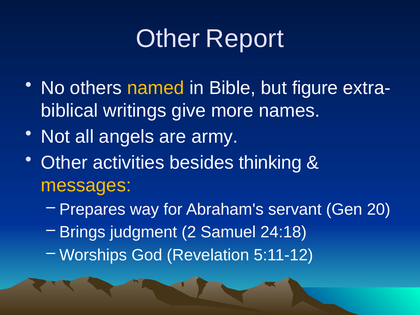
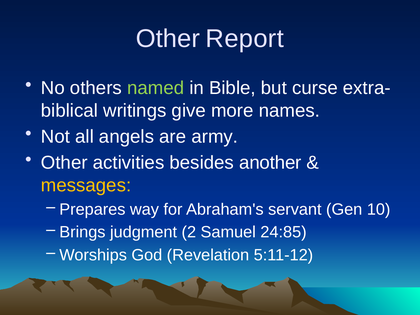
named colour: yellow -> light green
figure: figure -> curse
thinking: thinking -> another
20: 20 -> 10
24:18: 24:18 -> 24:85
